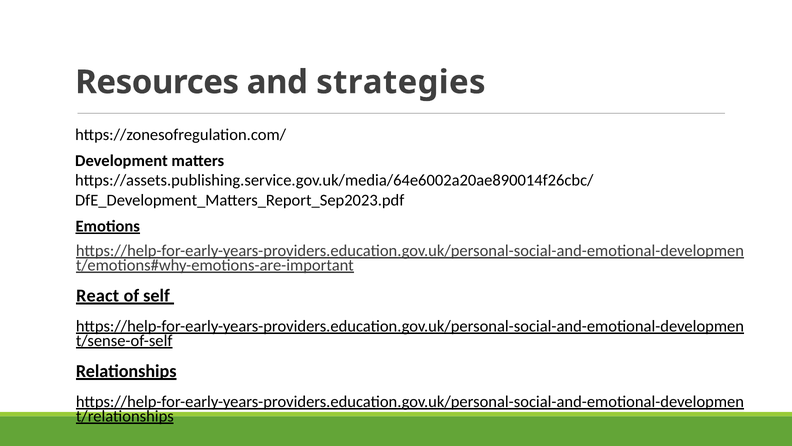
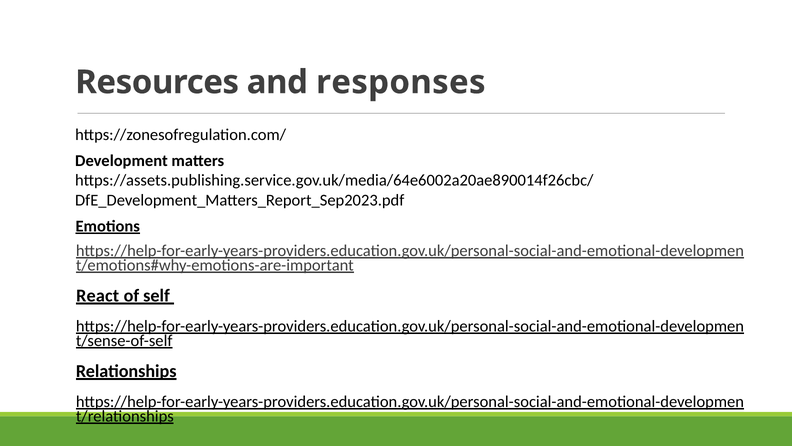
strategies: strategies -> responses
